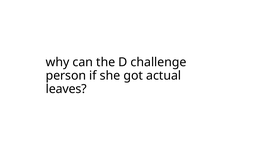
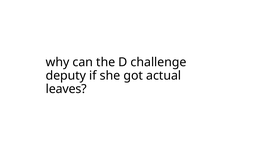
person: person -> deputy
